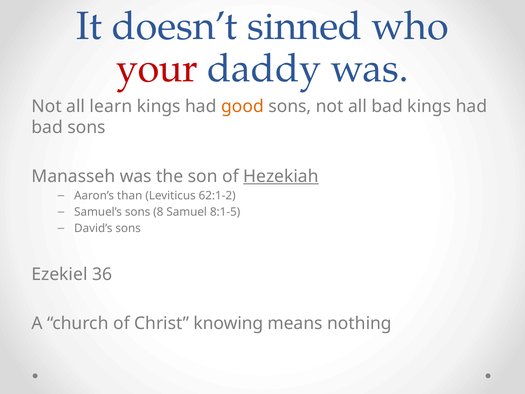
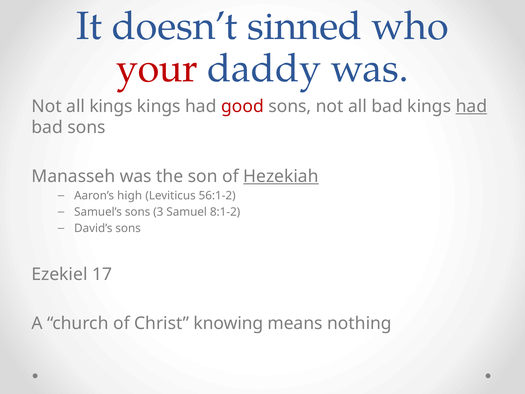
all learn: learn -> kings
good colour: orange -> red
had at (471, 106) underline: none -> present
than: than -> high
62:1-2: 62:1-2 -> 56:1-2
8: 8 -> 3
8:1-5: 8:1-5 -> 8:1-2
36: 36 -> 17
